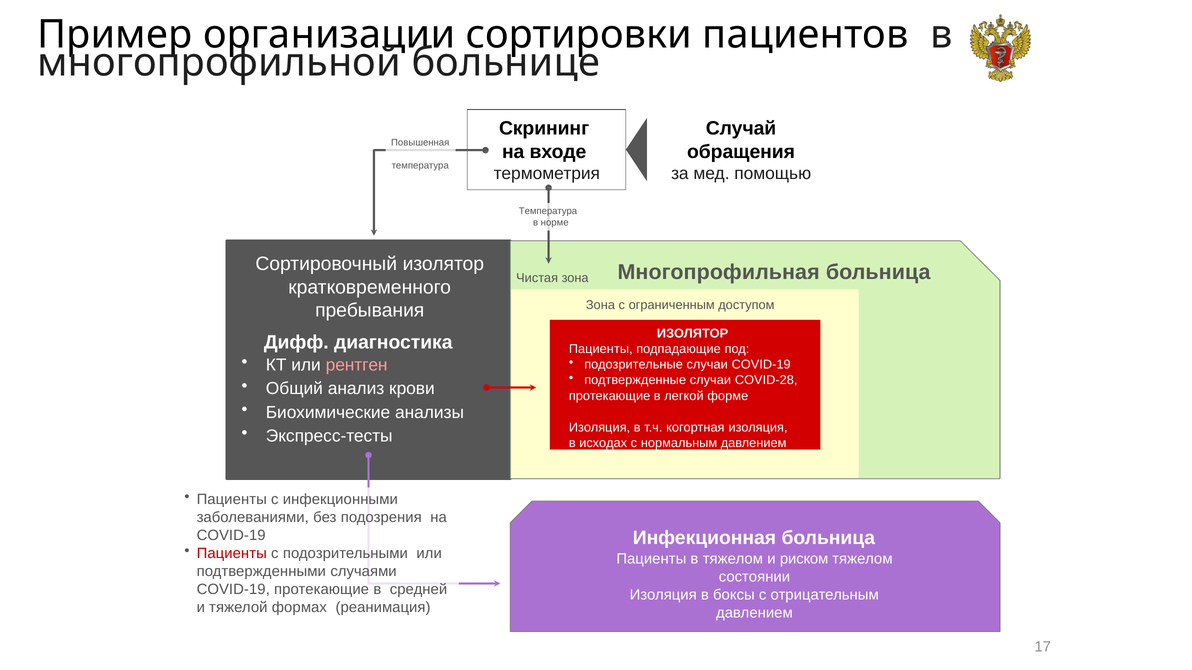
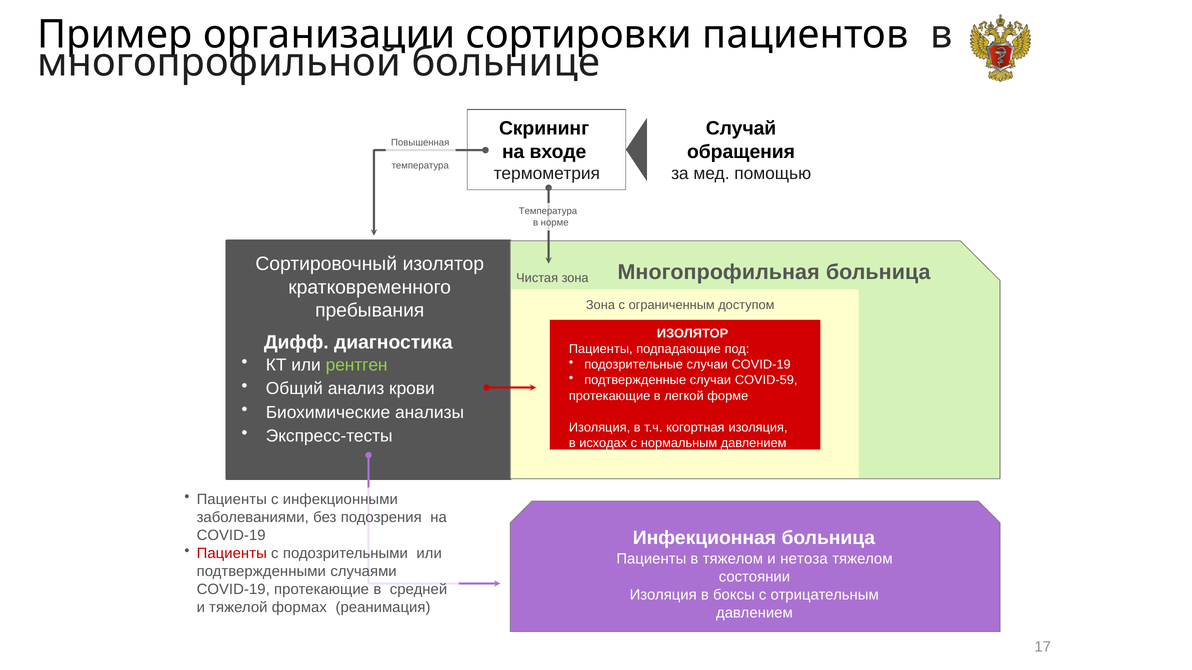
рентген colour: pink -> light green
COVID-28: COVID-28 -> COVID-59
риском: риском -> нетоза
